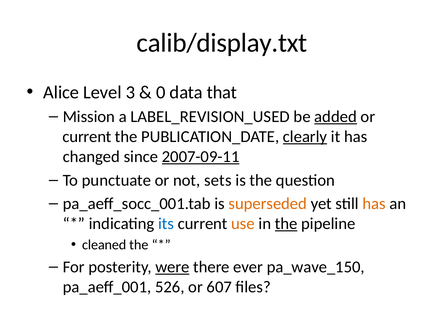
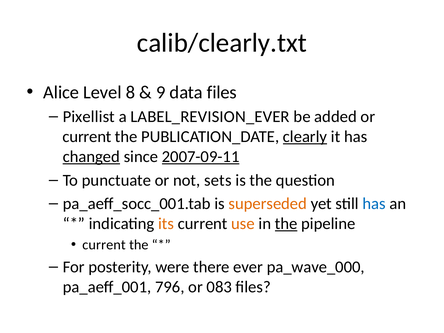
calib/display.txt: calib/display.txt -> calib/clearly.txt
3: 3 -> 8
0: 0 -> 9
data that: that -> files
Mission: Mission -> Pixellist
LABEL_REVISION_USED: LABEL_REVISION_USED -> LABEL_REVISION_EVER
added underline: present -> none
changed underline: none -> present
has at (374, 204) colour: orange -> blue
its colour: blue -> orange
cleaned at (104, 245): cleaned -> current
were underline: present -> none
pa_wave_150: pa_wave_150 -> pa_wave_000
526: 526 -> 796
607: 607 -> 083
